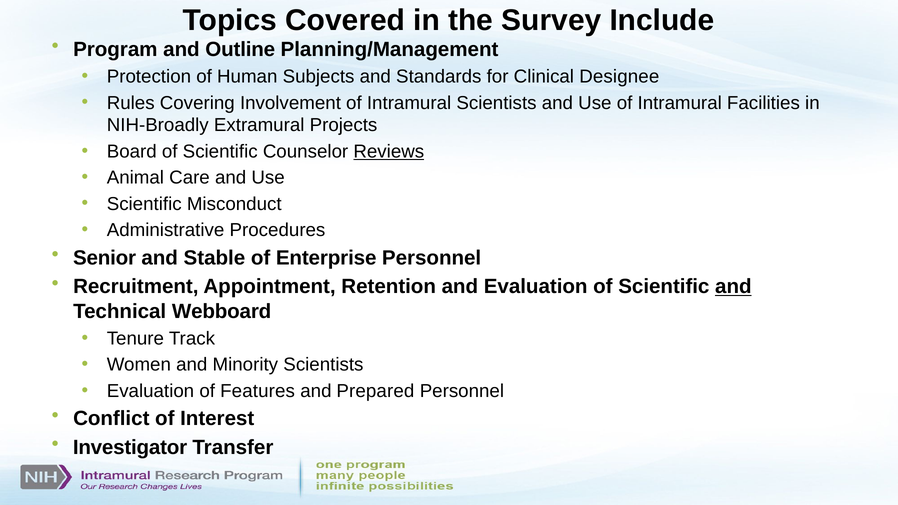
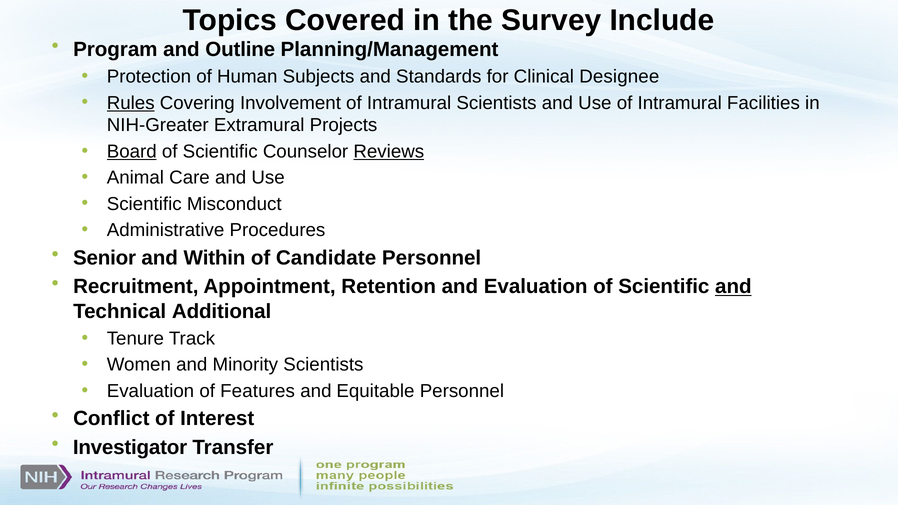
Rules underline: none -> present
NIH-Broadly: NIH-Broadly -> NIH-Greater
Board underline: none -> present
Stable: Stable -> Within
Enterprise: Enterprise -> Candidate
Webboard: Webboard -> Additional
Prepared: Prepared -> Equitable
